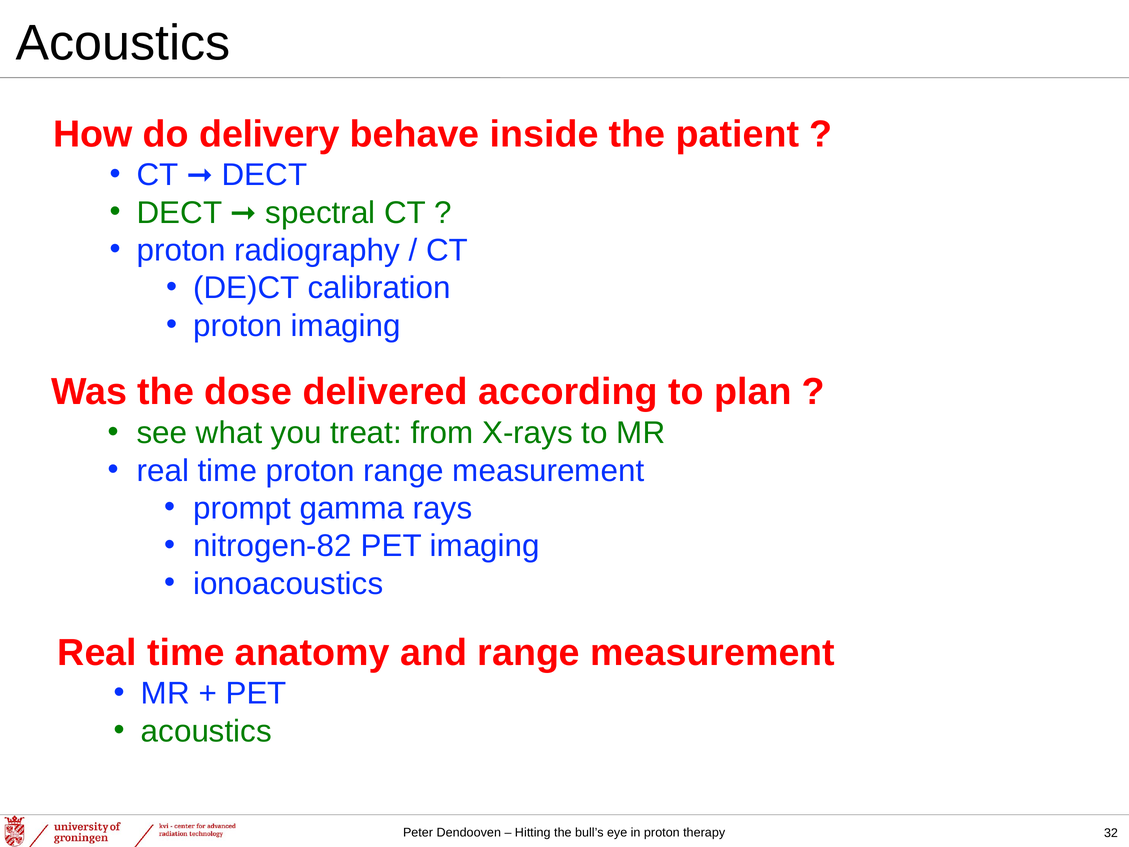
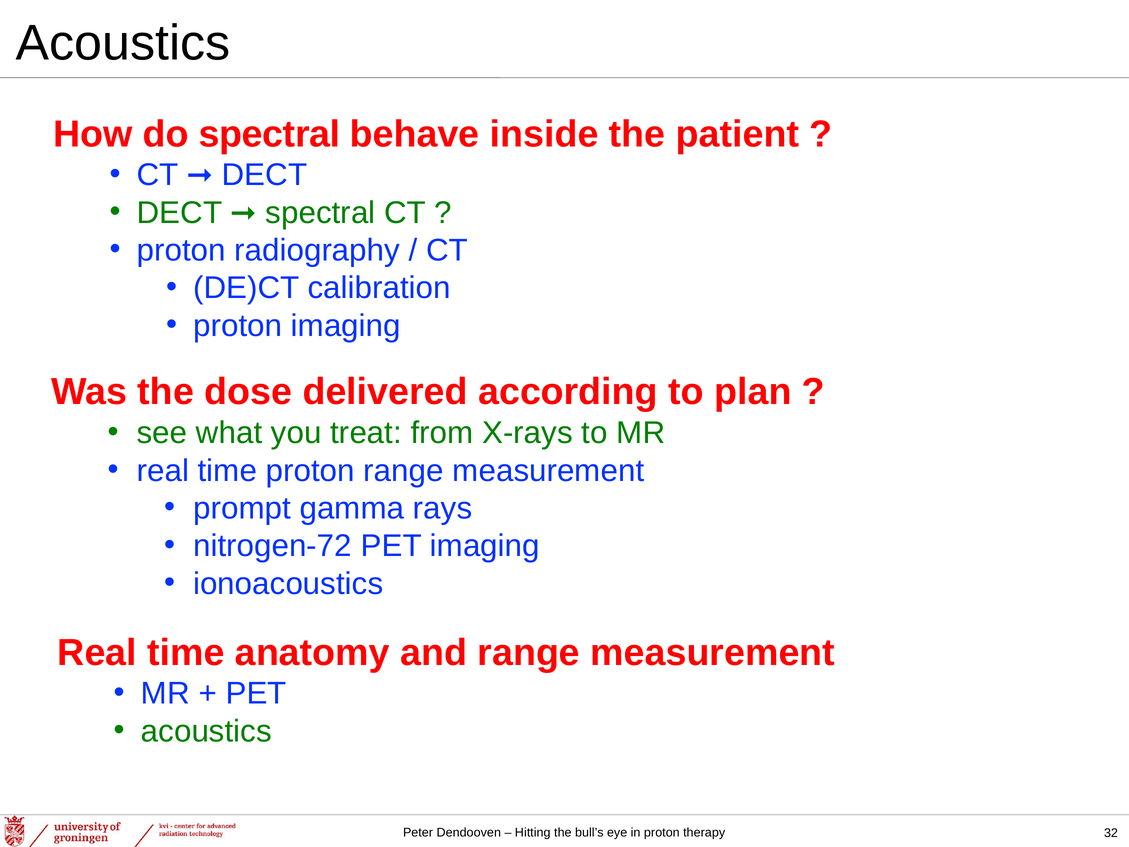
do delivery: delivery -> spectral
nitrogen-82: nitrogen-82 -> nitrogen-72
